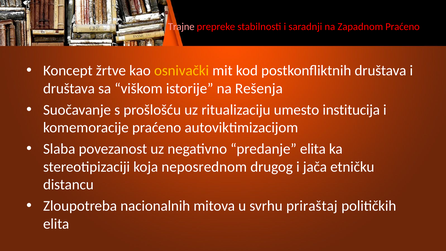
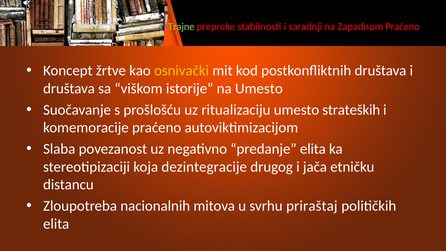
Trajne colour: pink -> light green
na Rešenja: Rešenja -> Umesto
institucija: institucija -> strateških
neposrednom: neposrednom -> dezintegracije
